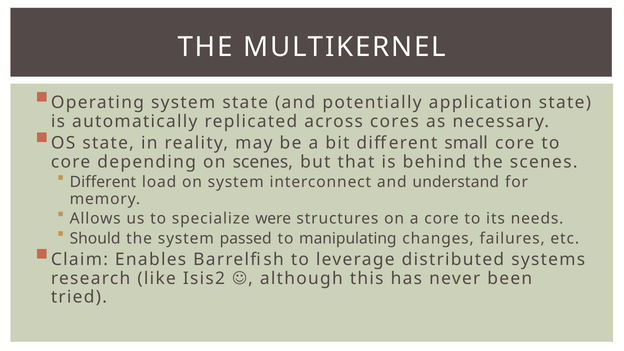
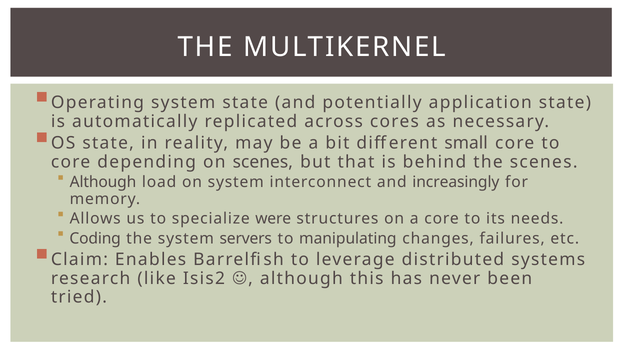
Different at (103, 182): Different -> Although
understand: understand -> increasingly
Should: Should -> Coding
passed: passed -> servers
